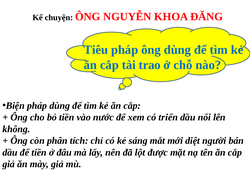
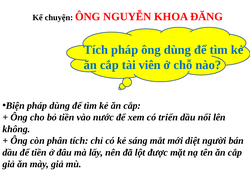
Tiêu at (96, 50): Tiêu -> Tích
trao: trao -> viên
